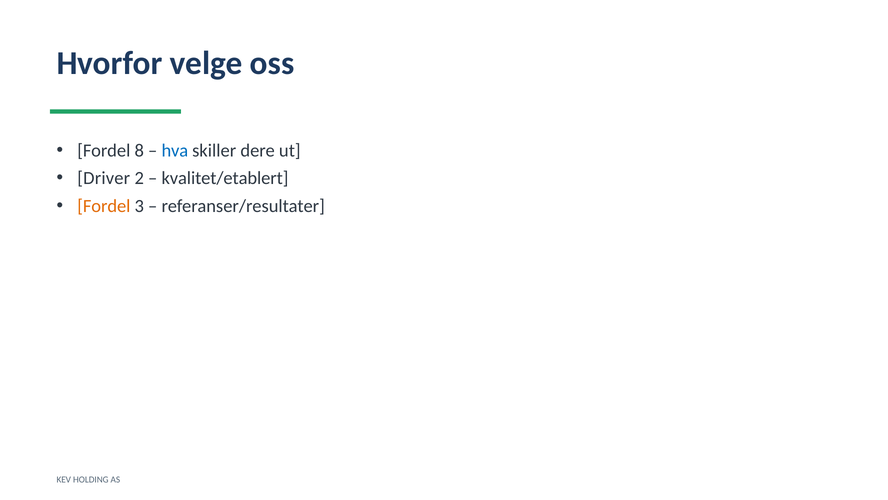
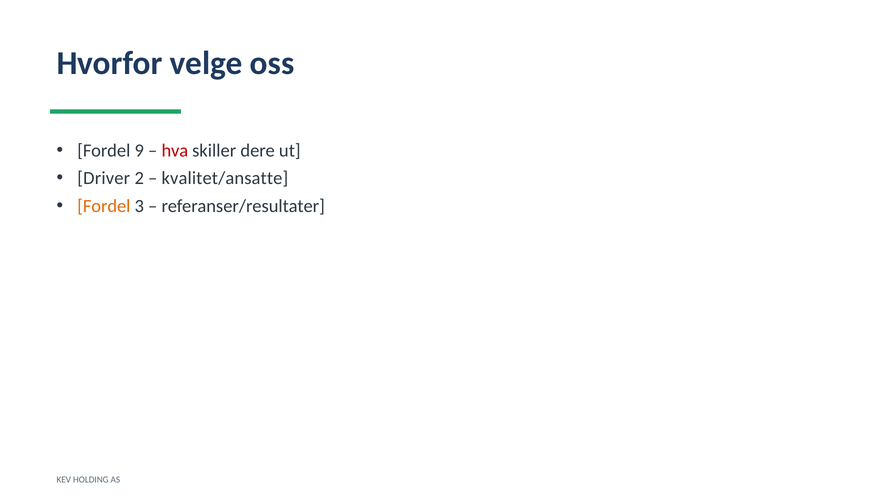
8: 8 -> 9
hva colour: blue -> red
kvalitet/etablert: kvalitet/etablert -> kvalitet/ansatte
